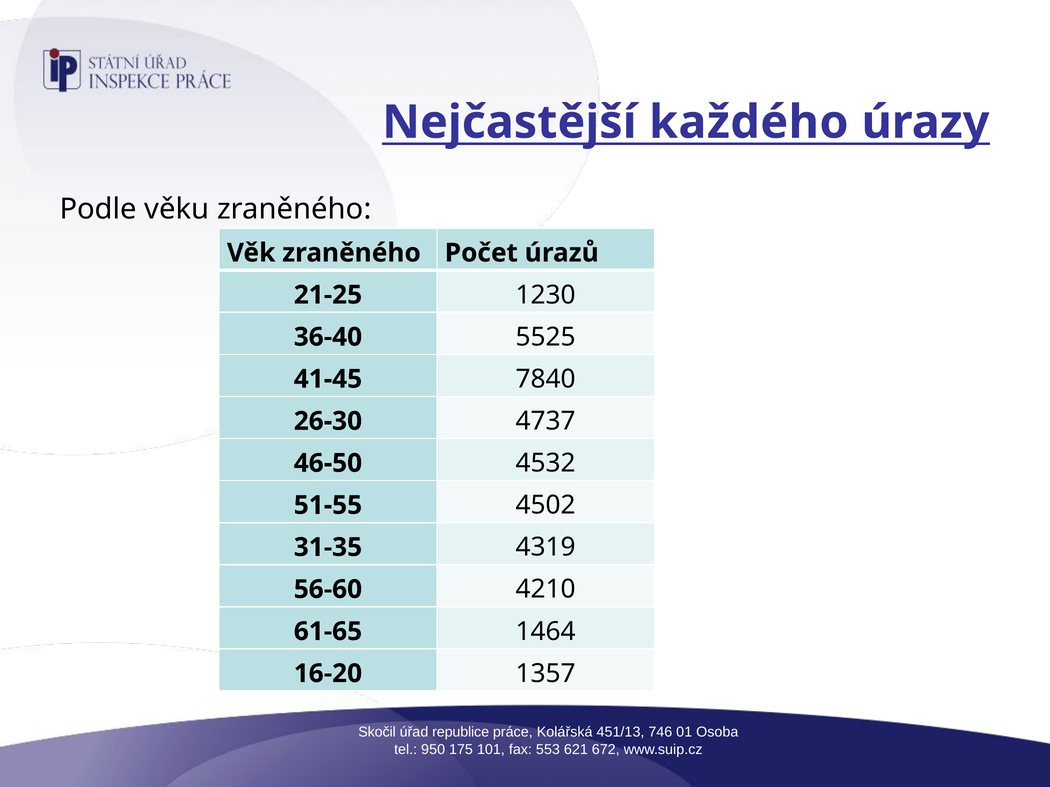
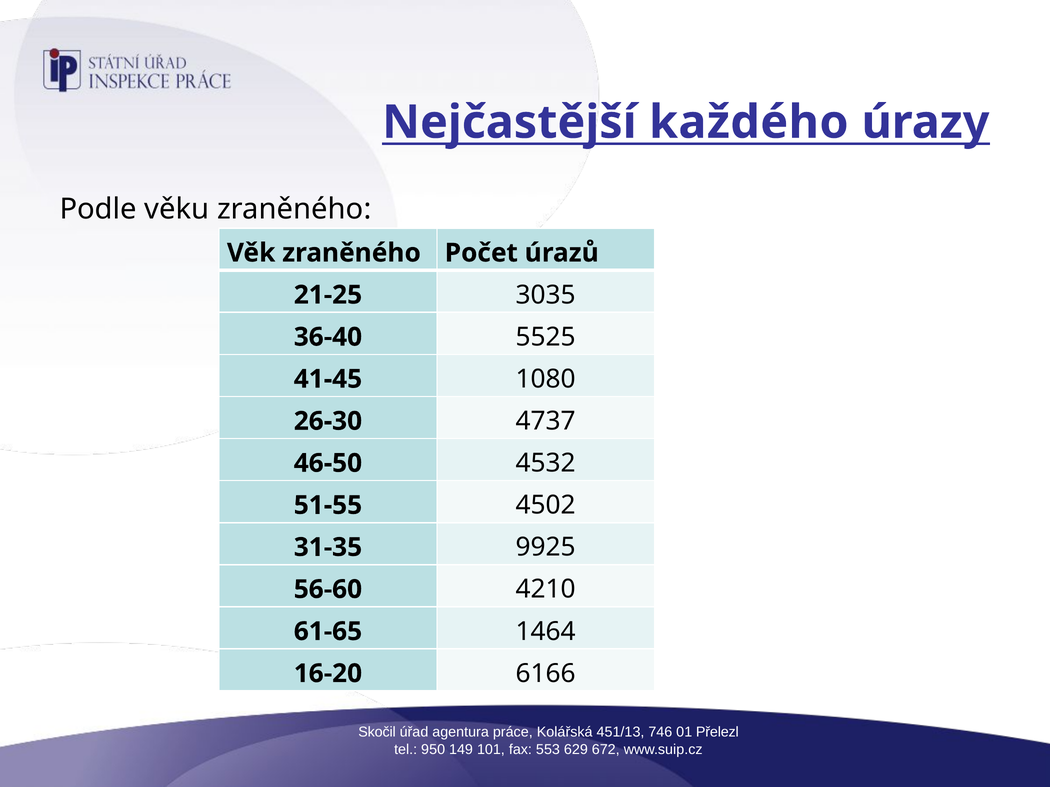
1230: 1230 -> 3035
7840: 7840 -> 1080
4319: 4319 -> 9925
1357: 1357 -> 6166
republice: republice -> agentura
Osoba: Osoba -> Přelezl
175: 175 -> 149
621: 621 -> 629
